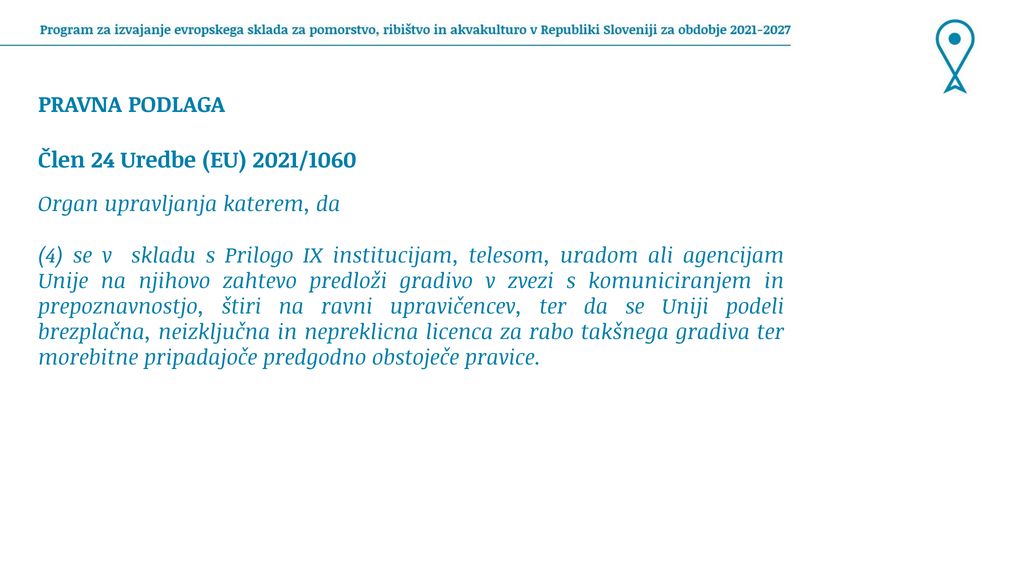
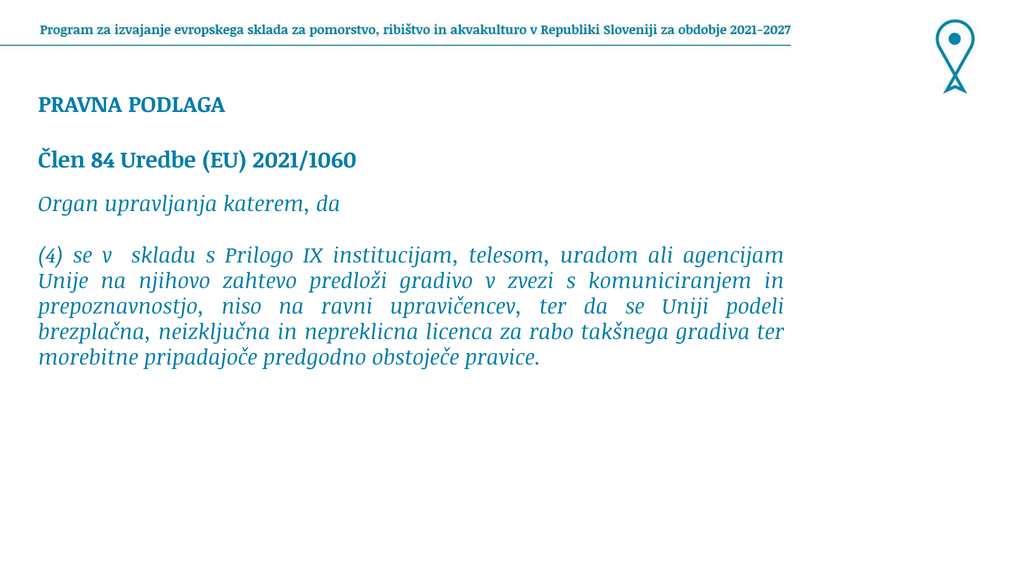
24: 24 -> 84
štiri: štiri -> niso
